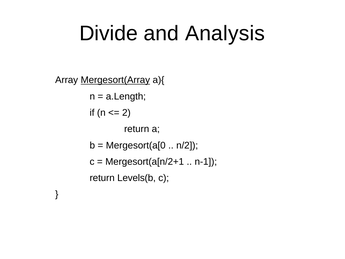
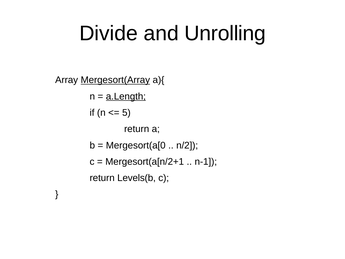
Analysis: Analysis -> Unrolling
a.Length underline: none -> present
2: 2 -> 5
